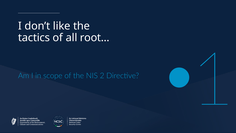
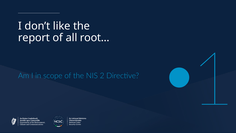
tactics: tactics -> report
